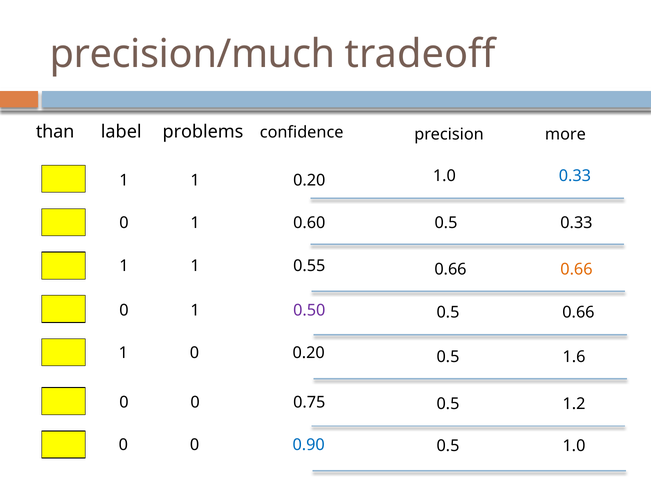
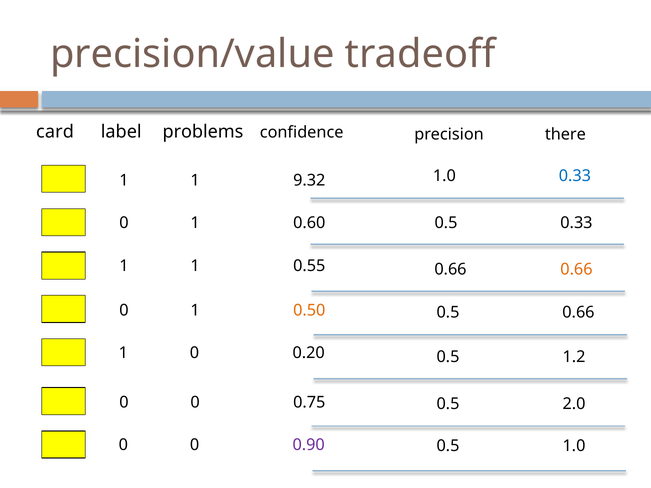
precision/much: precision/much -> precision/value
than: than -> card
more: more -> there
0.20 at (309, 180): 0.20 -> 9.32
0.50 colour: purple -> orange
1.6: 1.6 -> 1.2
1.2: 1.2 -> 2.0
0.90 colour: blue -> purple
